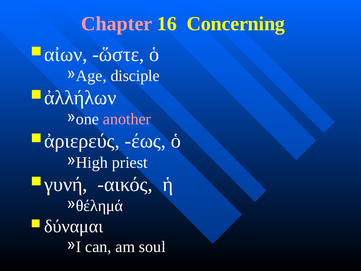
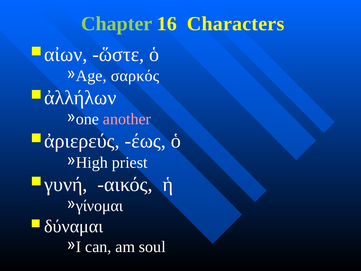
Chapter colour: pink -> light green
Concerning: Concerning -> Characters
disciple: disciple -> σαρκός
θέλημά: θέλημά -> γίνομαι
